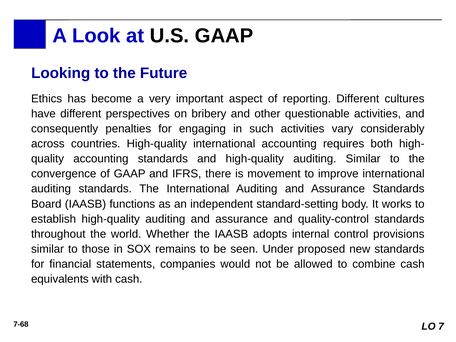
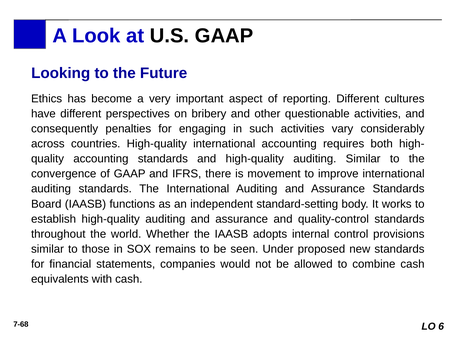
7: 7 -> 6
